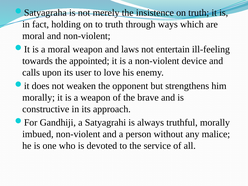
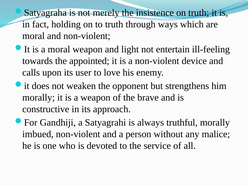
laws: laws -> light
